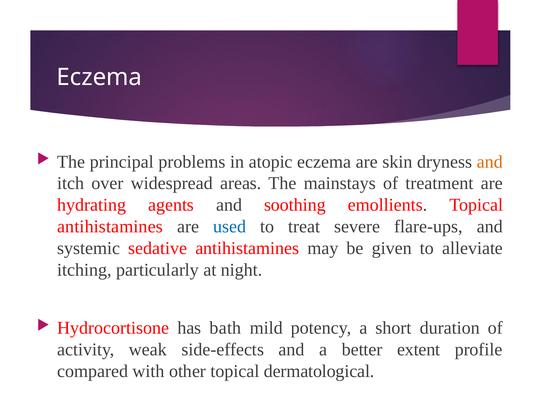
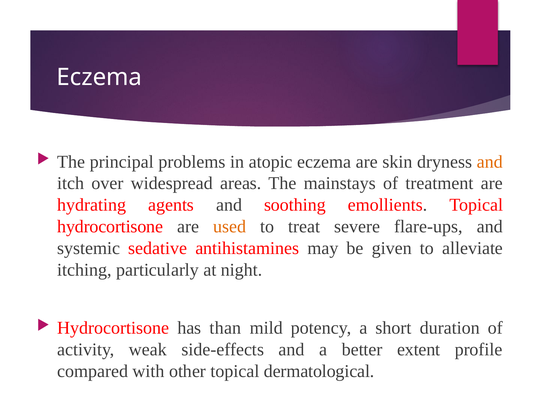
antihistamines at (110, 227): antihistamines -> hydrocortisone
used colour: blue -> orange
bath: bath -> than
